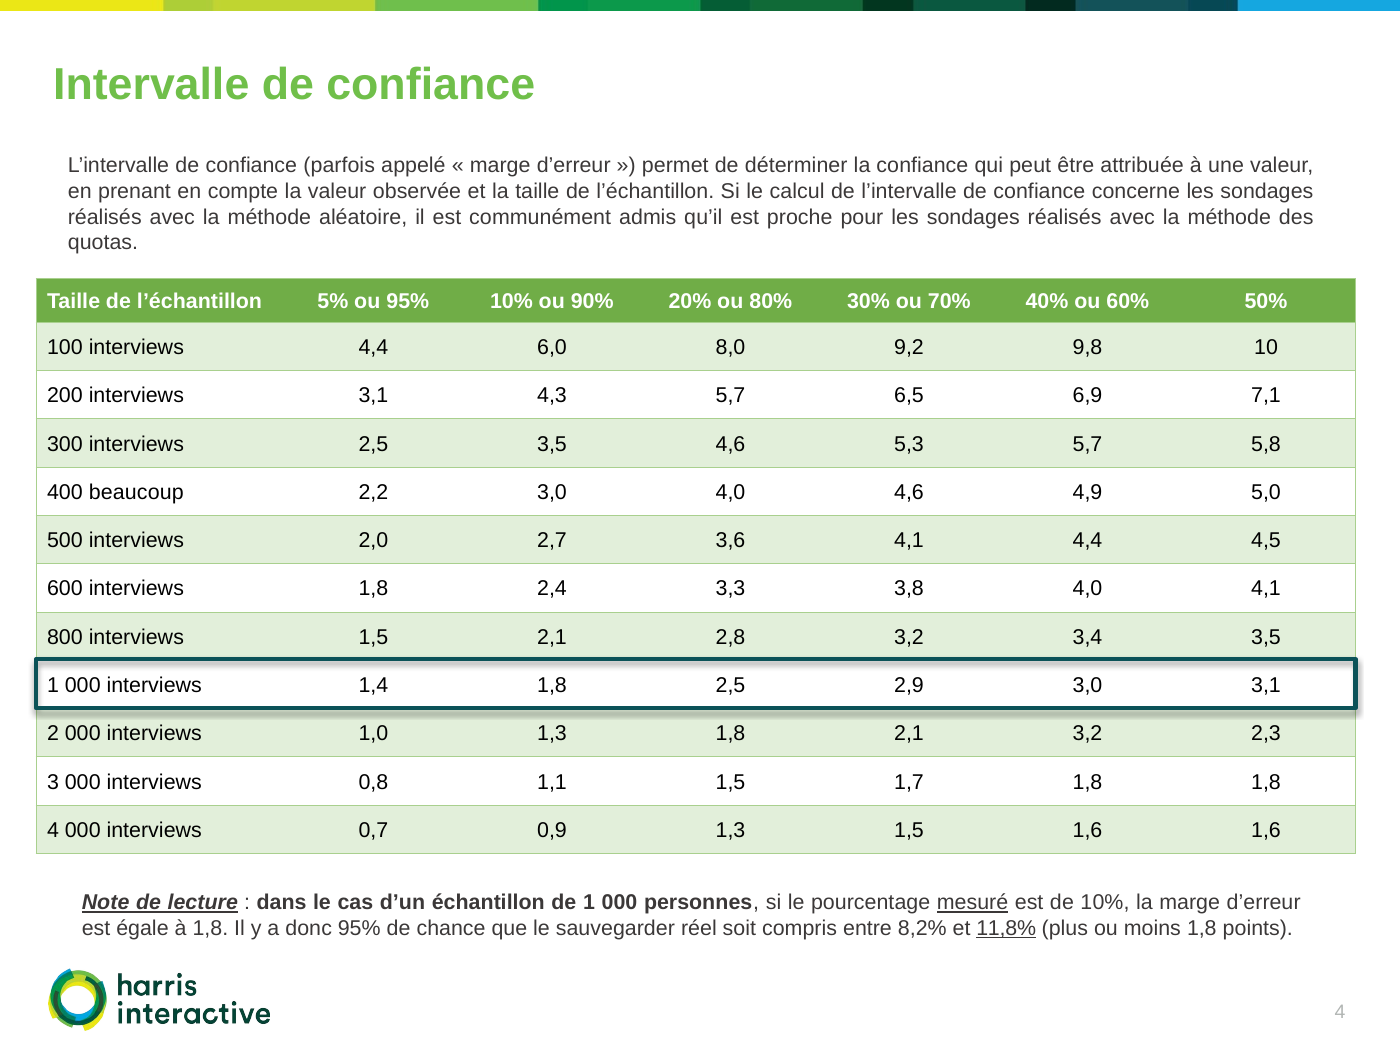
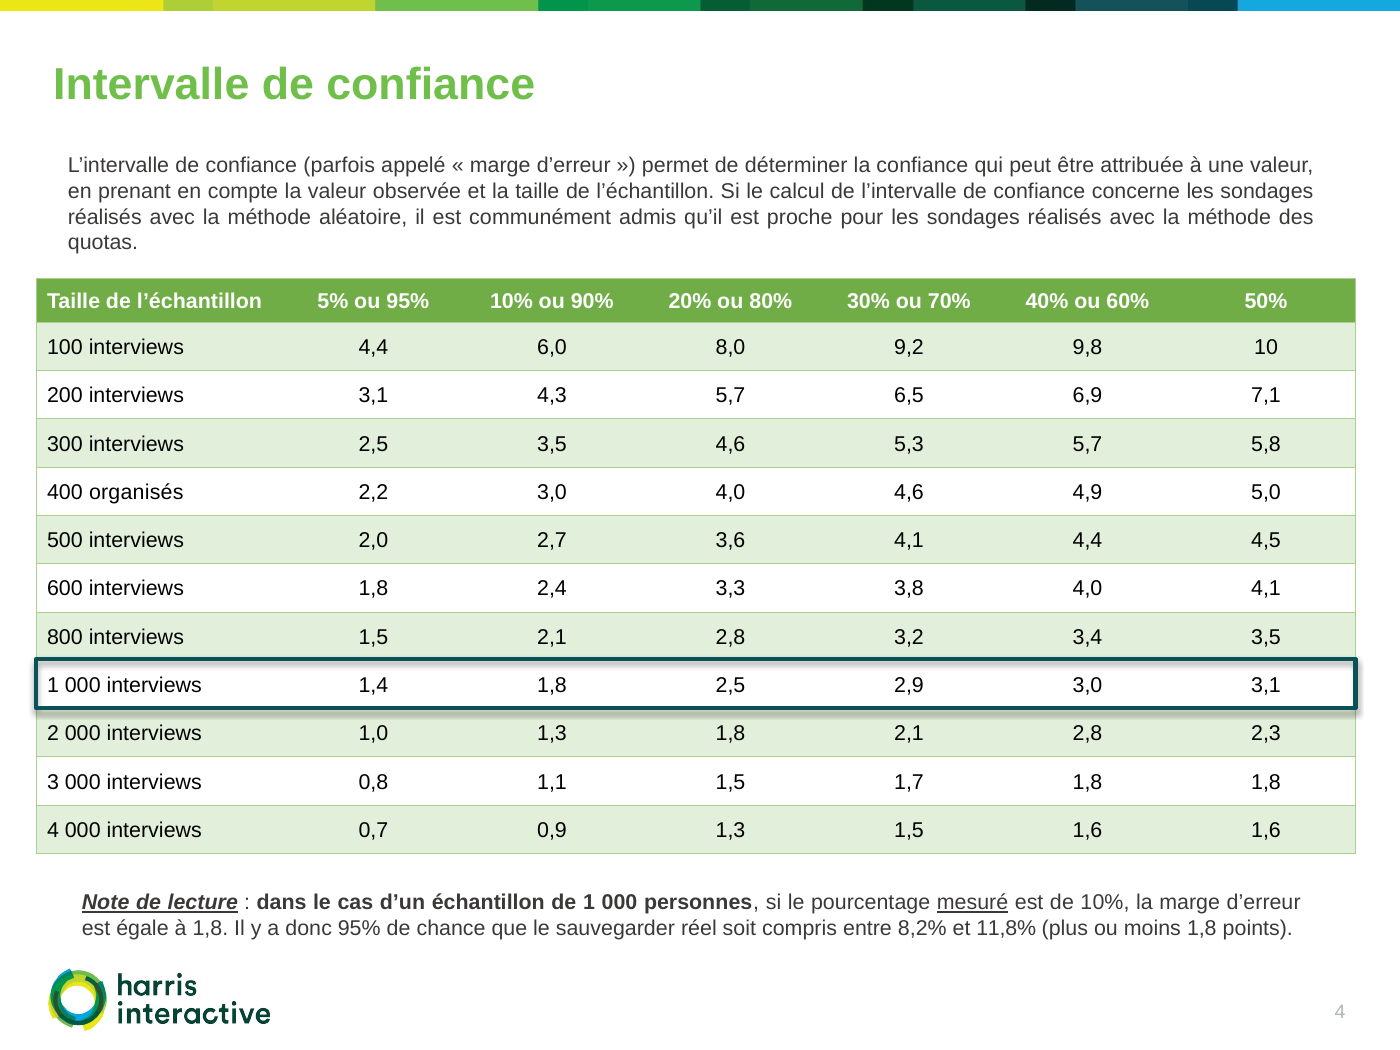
beaucoup: beaucoup -> organisés
1,8 2,1 3,2: 3,2 -> 2,8
11,8% underline: present -> none
